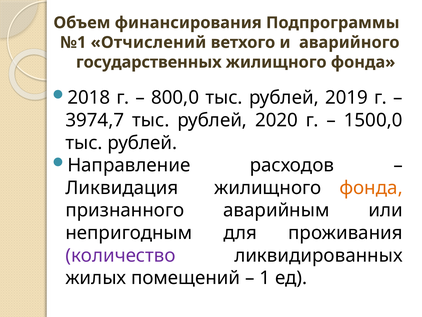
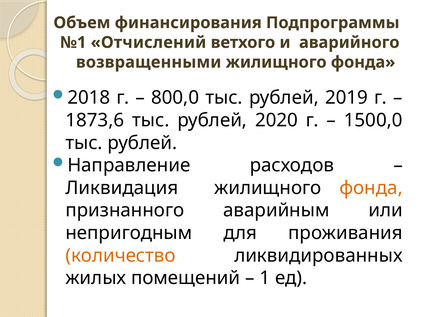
государственных: государственных -> возвращенными
3974,7: 3974,7 -> 1873,6
количество colour: purple -> orange
